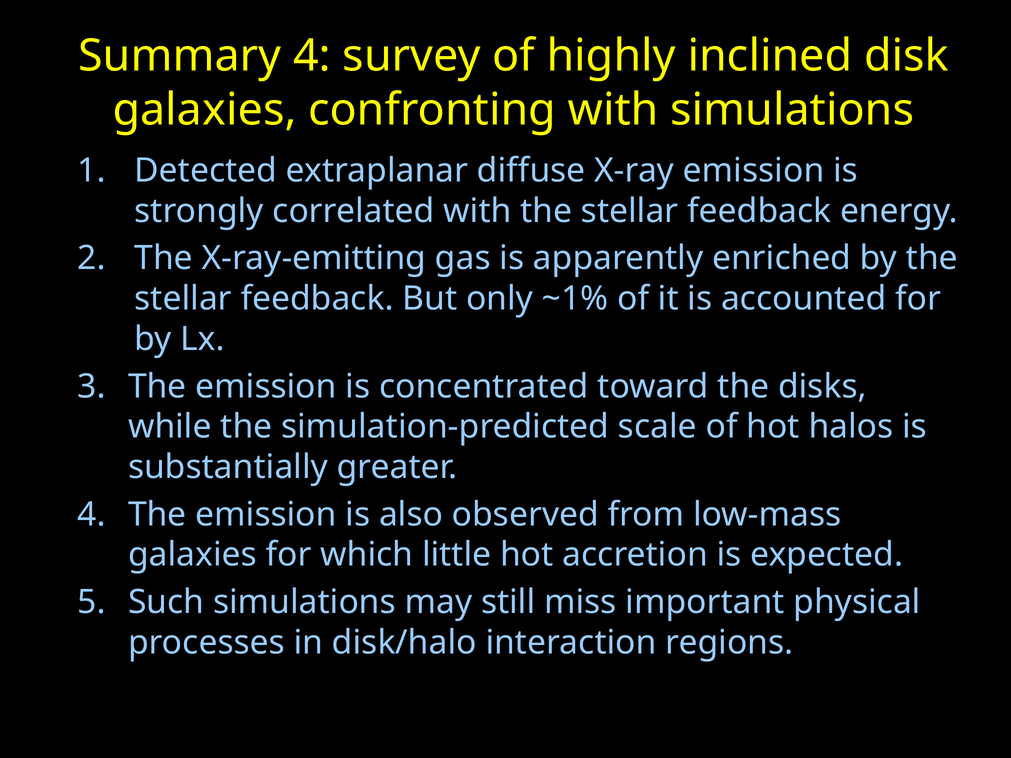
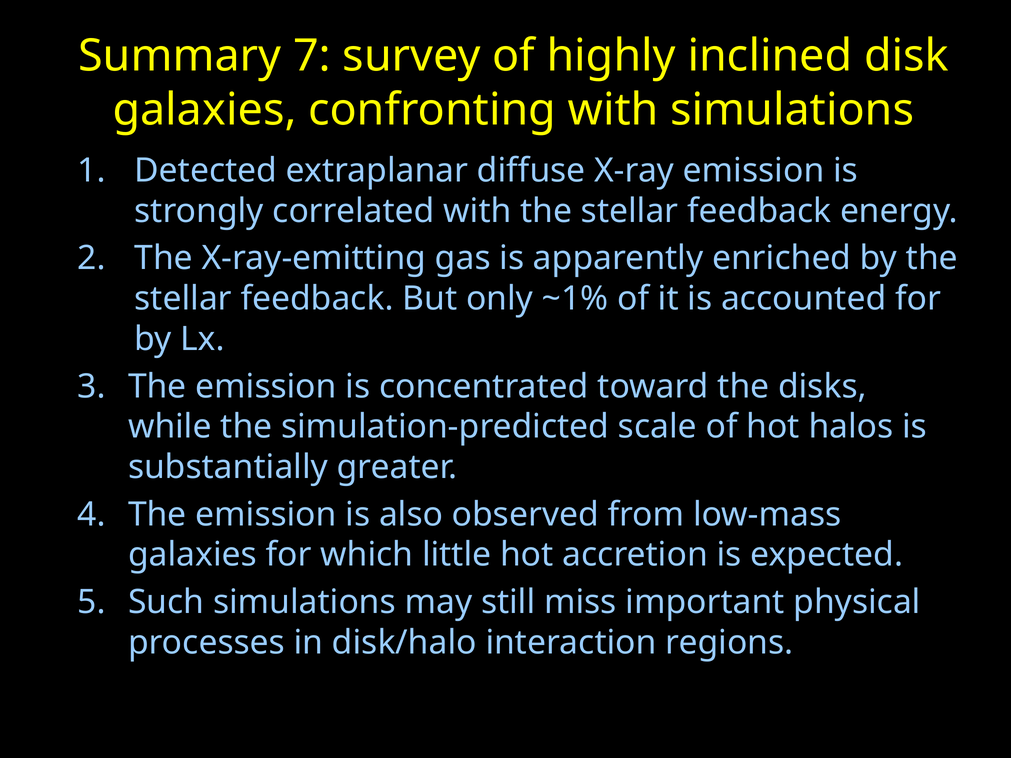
Summary 4: 4 -> 7
